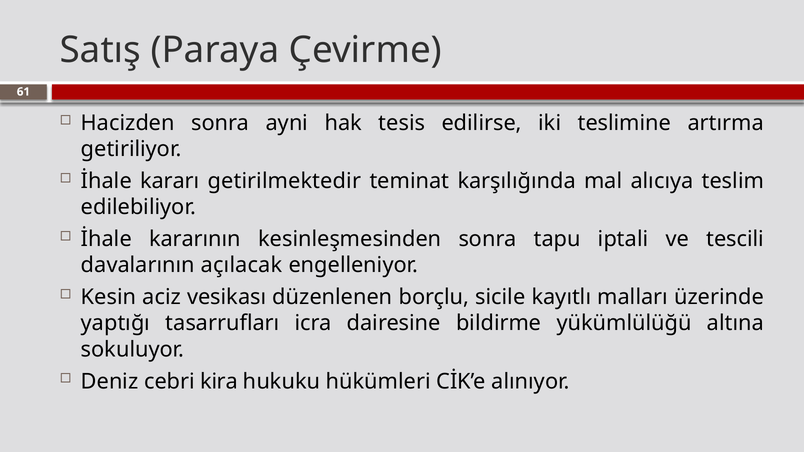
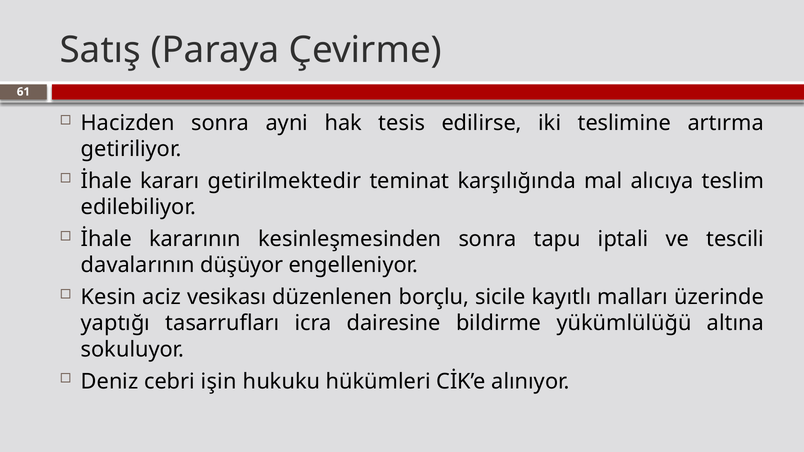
açılacak: açılacak -> düşüyor
kira: kira -> işin
